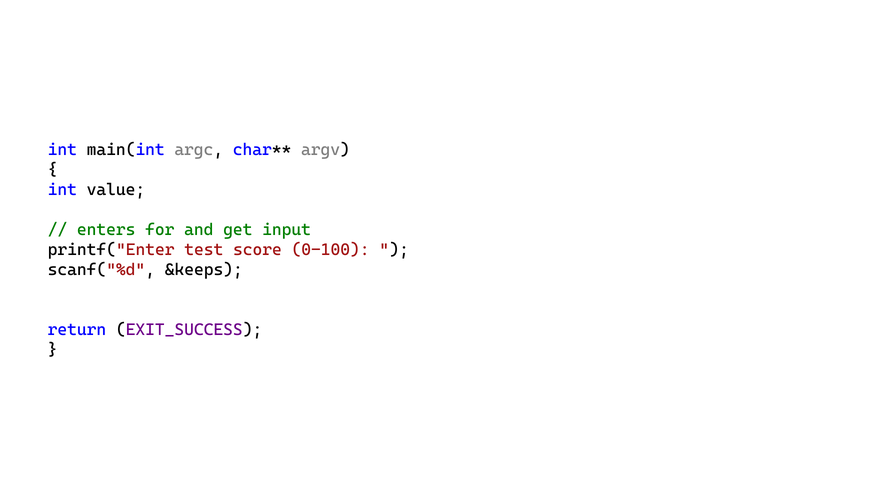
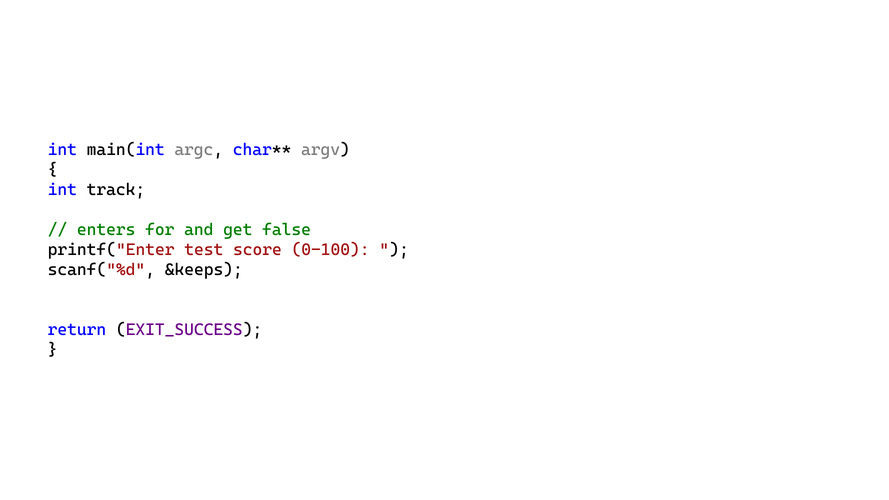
value: value -> track
input: input -> false
